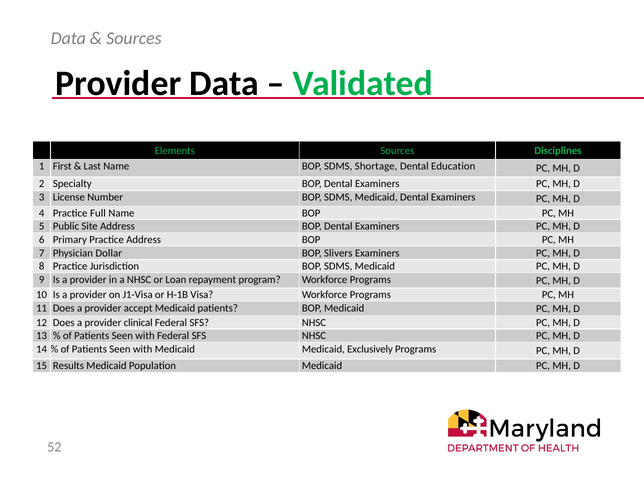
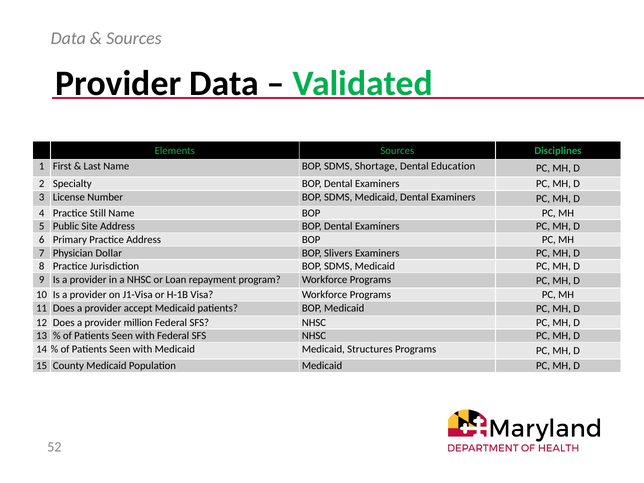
Full: Full -> Still
clinical: clinical -> million
Exclusively: Exclusively -> Structures
Results: Results -> County
